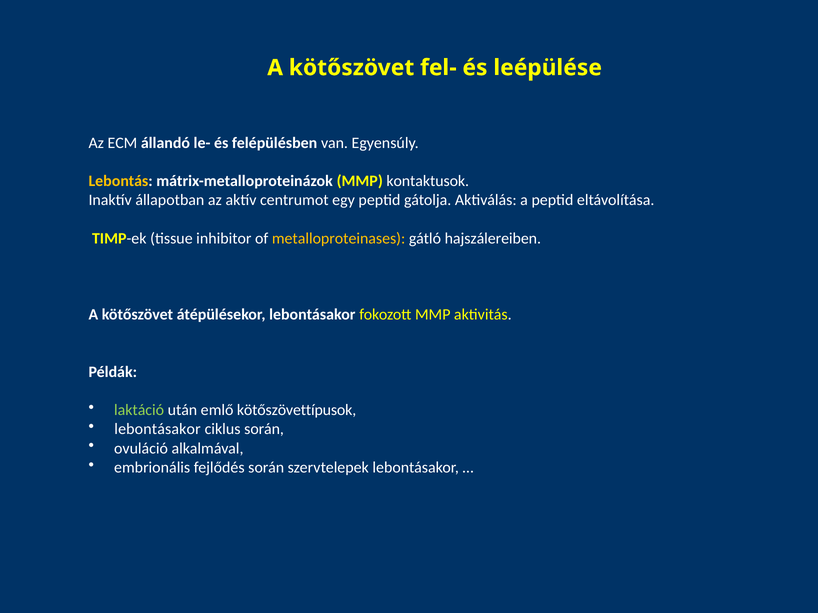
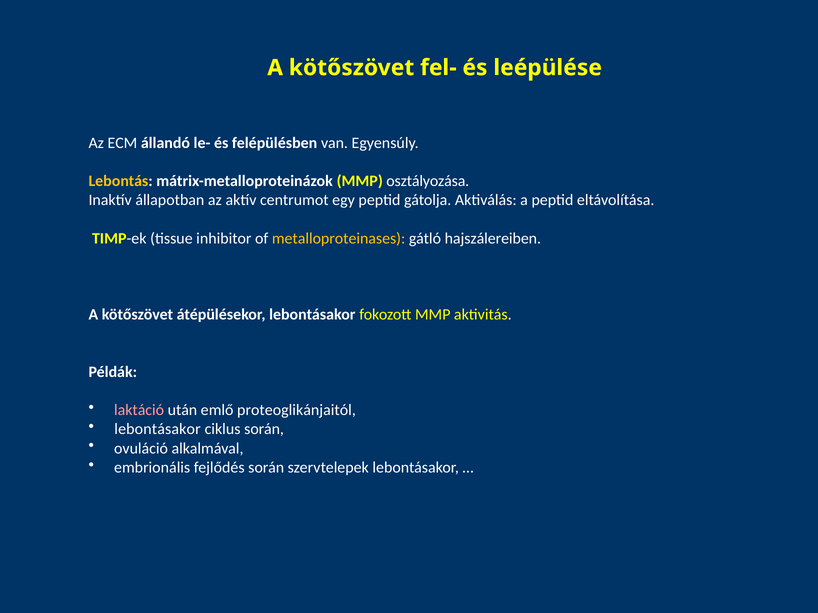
kontaktusok: kontaktusok -> osztályozása
laktáció colour: light green -> pink
kötőszövettípusok: kötőszövettípusok -> proteoglikánjaitól
